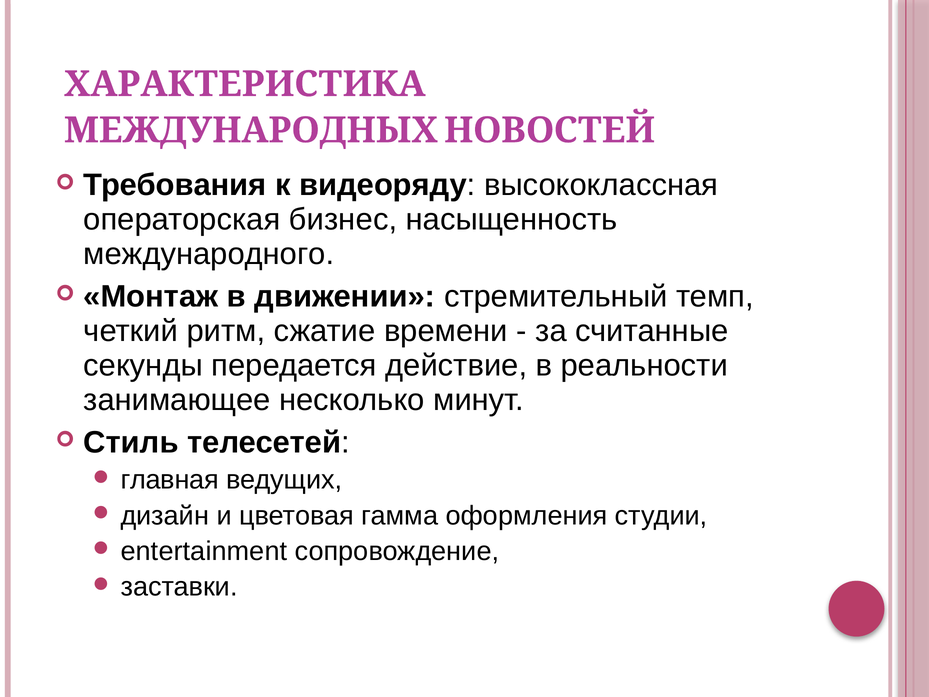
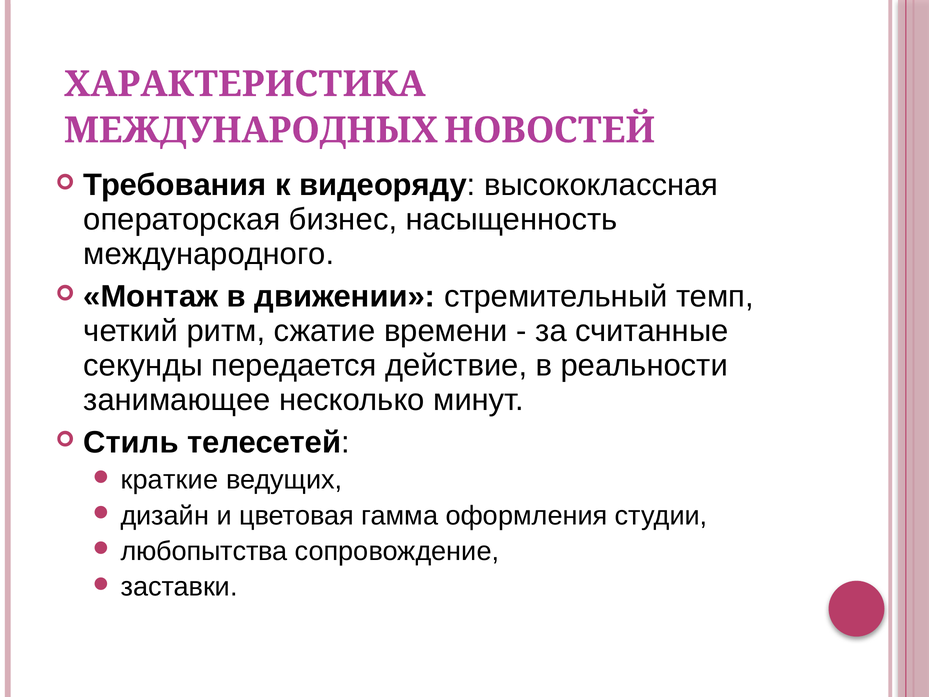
главная: главная -> краткие
entertainment: entertainment -> любопытства
